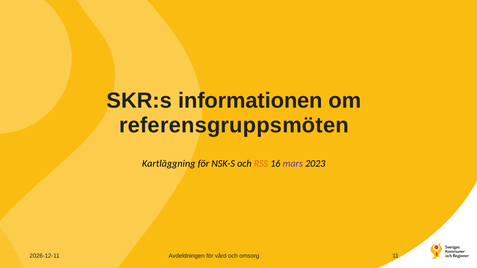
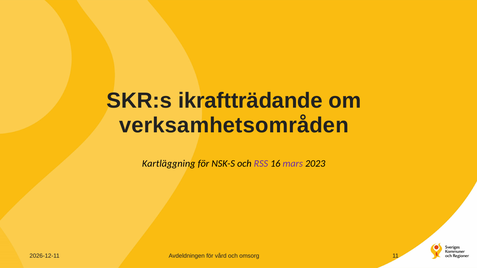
informationen: informationen -> ikraftträdande
referensgruppsmöten: referensgruppsmöten -> verksamhetsområden
RSS colour: orange -> purple
